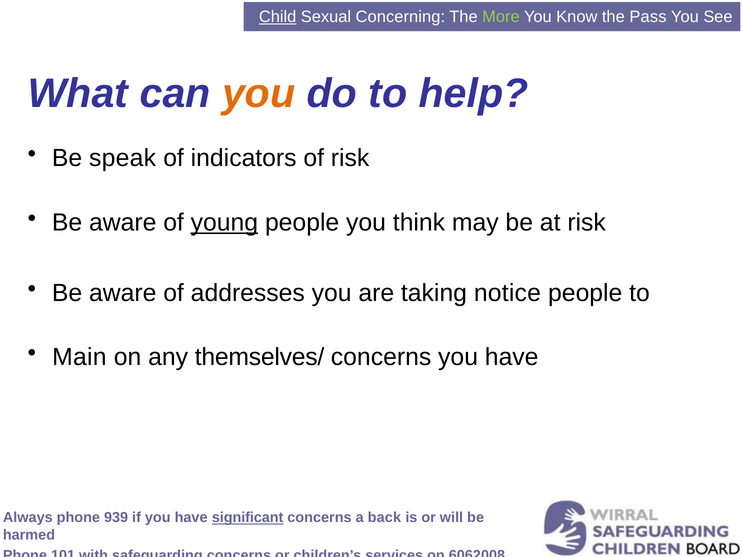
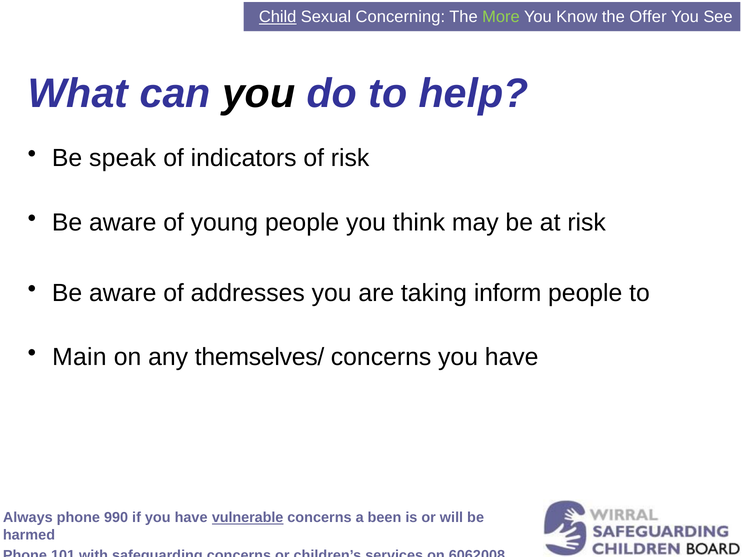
Pass: Pass -> Offer
you at (259, 93) colour: orange -> black
young underline: present -> none
notice: notice -> inform
939: 939 -> 990
significant: significant -> vulnerable
back: back -> been
